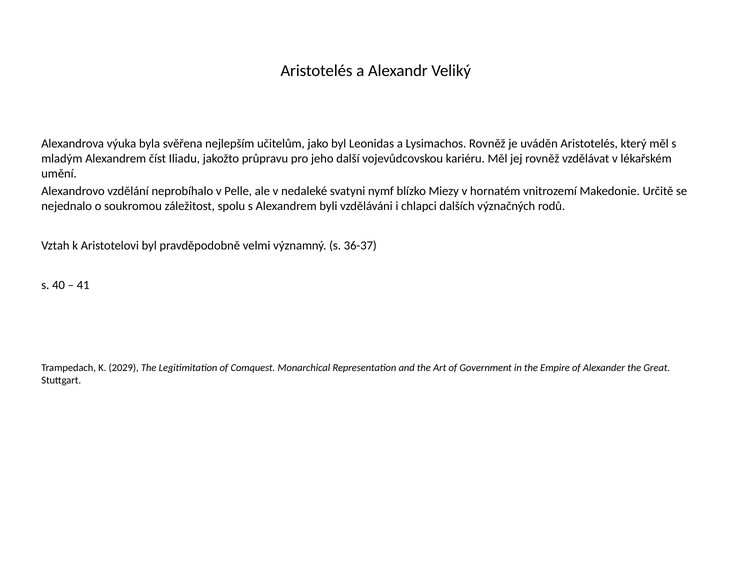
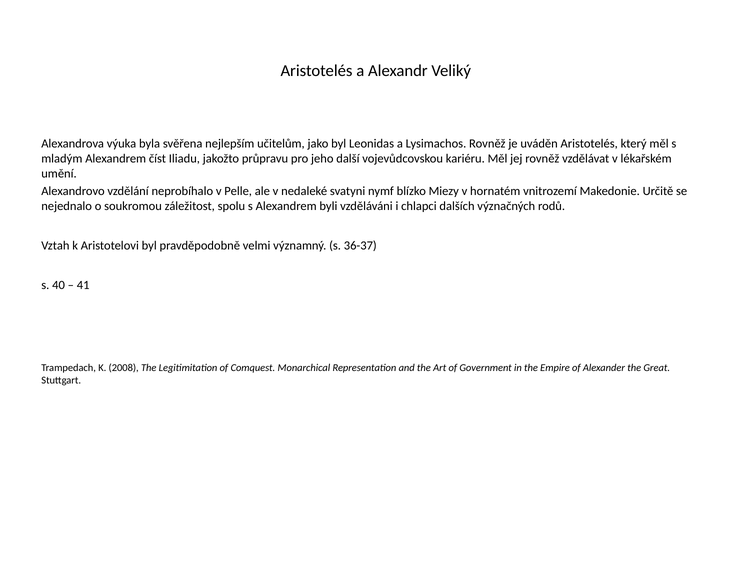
2029: 2029 -> 2008
